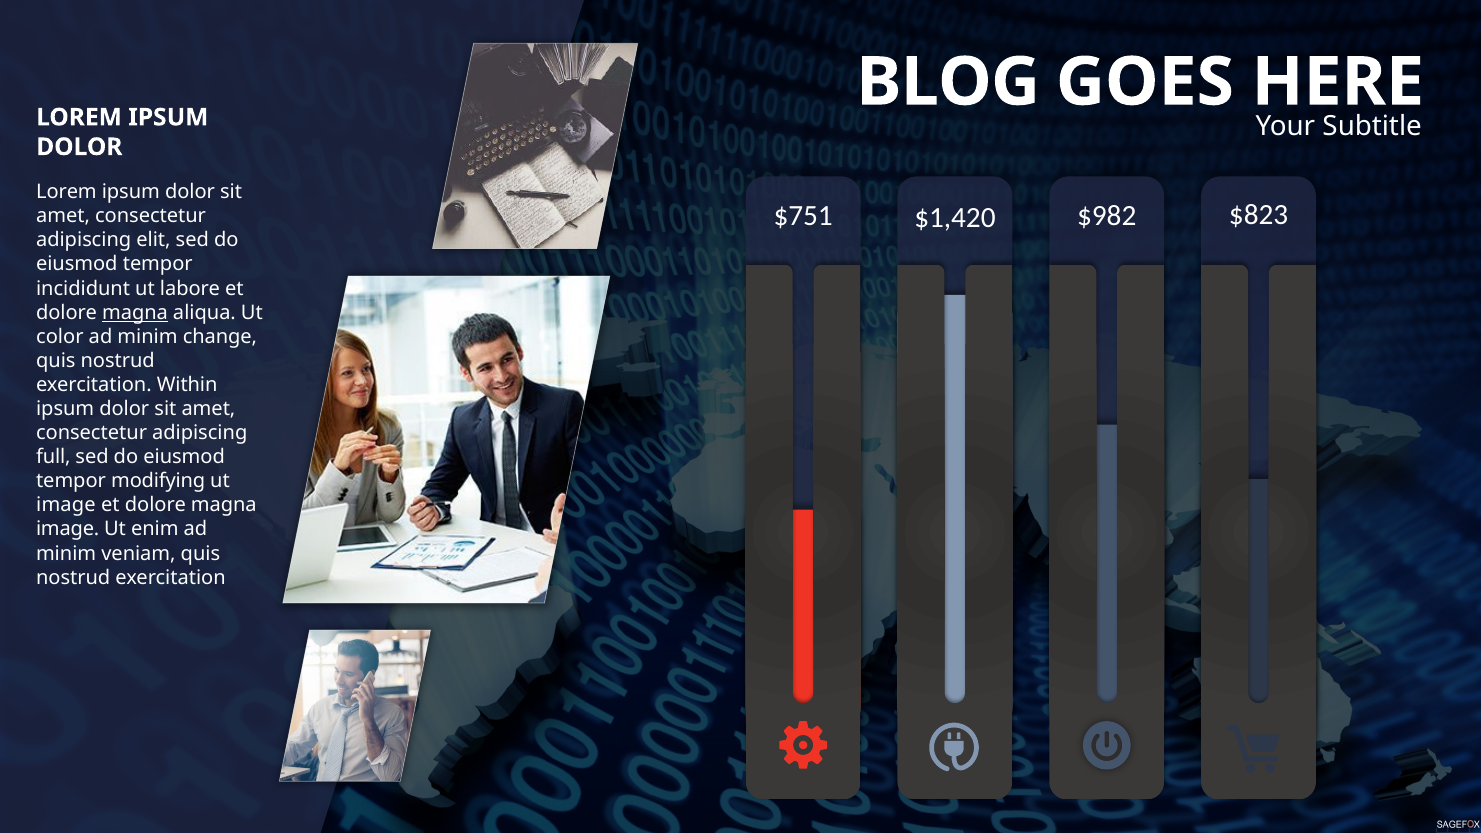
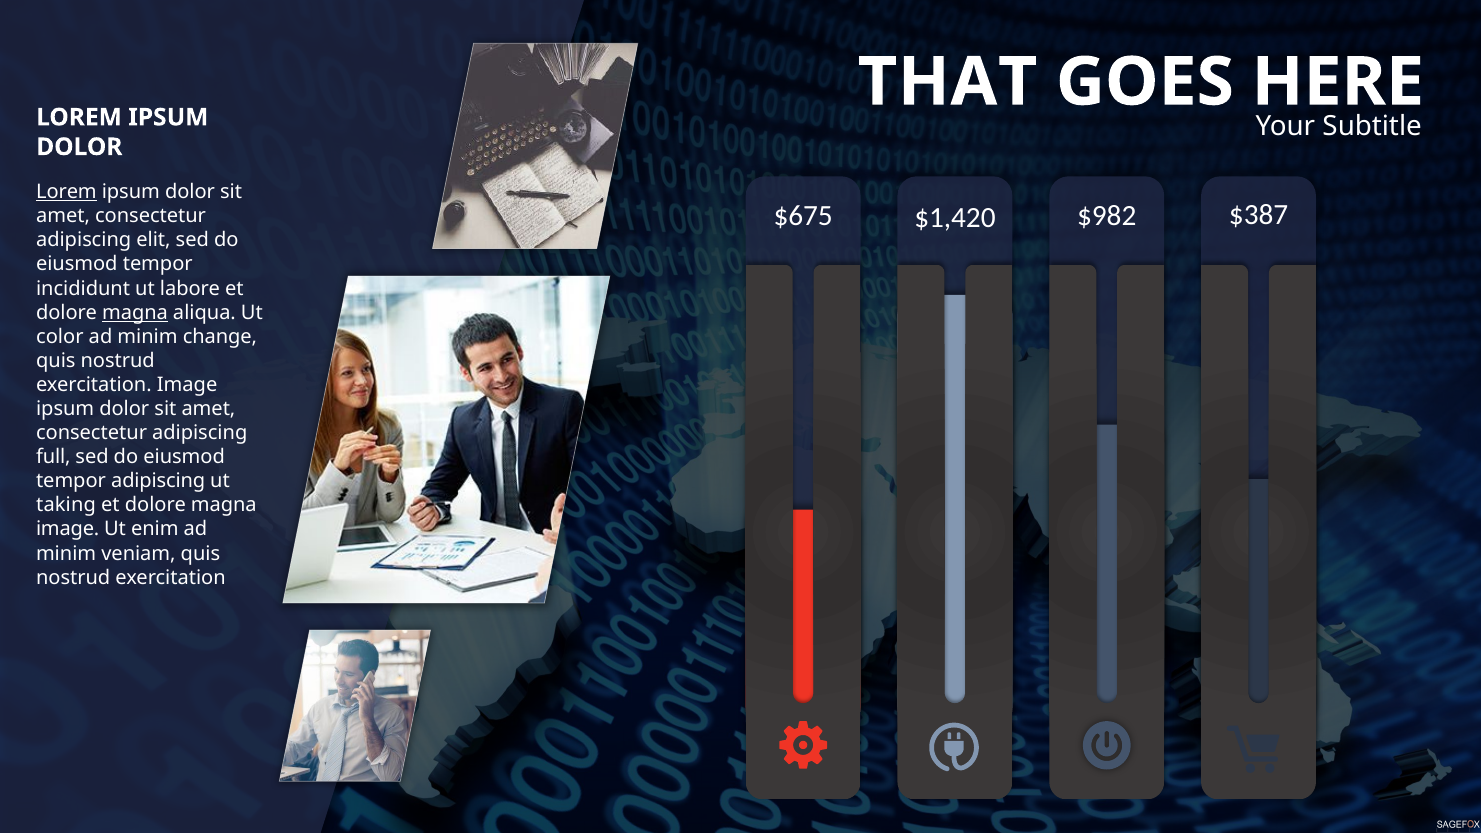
BLOG: BLOG -> THAT
Lorem at (66, 192) underline: none -> present
$751: $751 -> $675
$823: $823 -> $387
exercitation Within: Within -> Image
tempor modifying: modifying -> adipiscing
image at (66, 505): image -> taking
